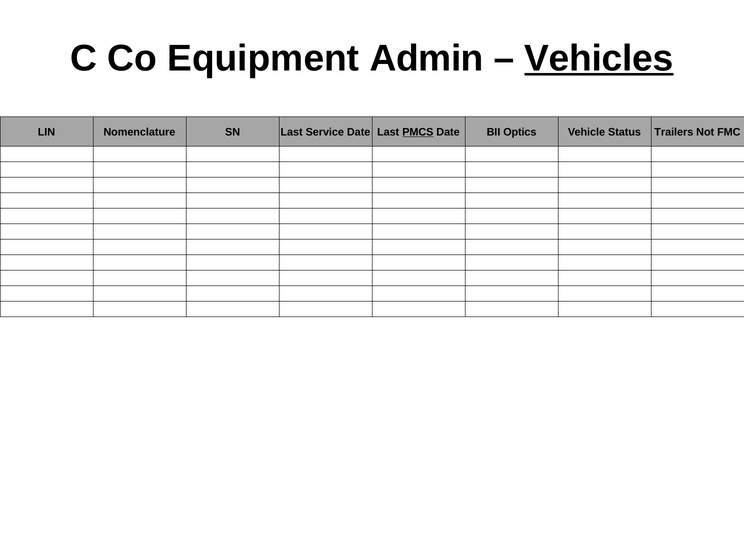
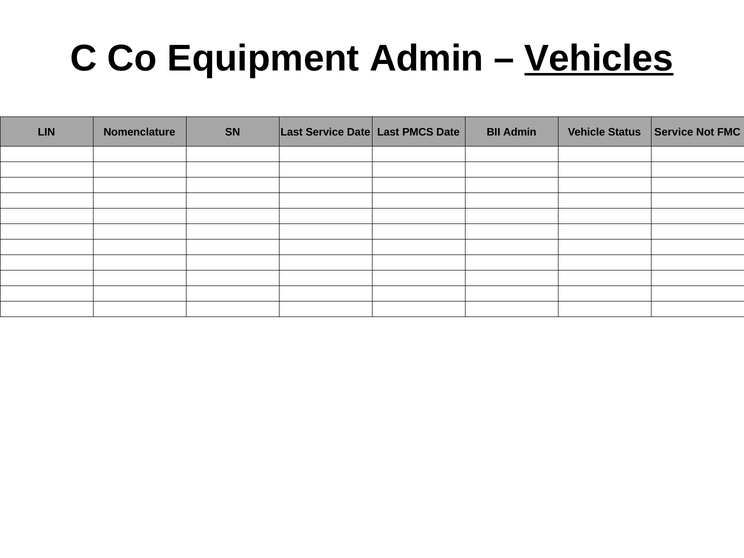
PMCS underline: present -> none
BII Optics: Optics -> Admin
Status Trailers: Trailers -> Service
